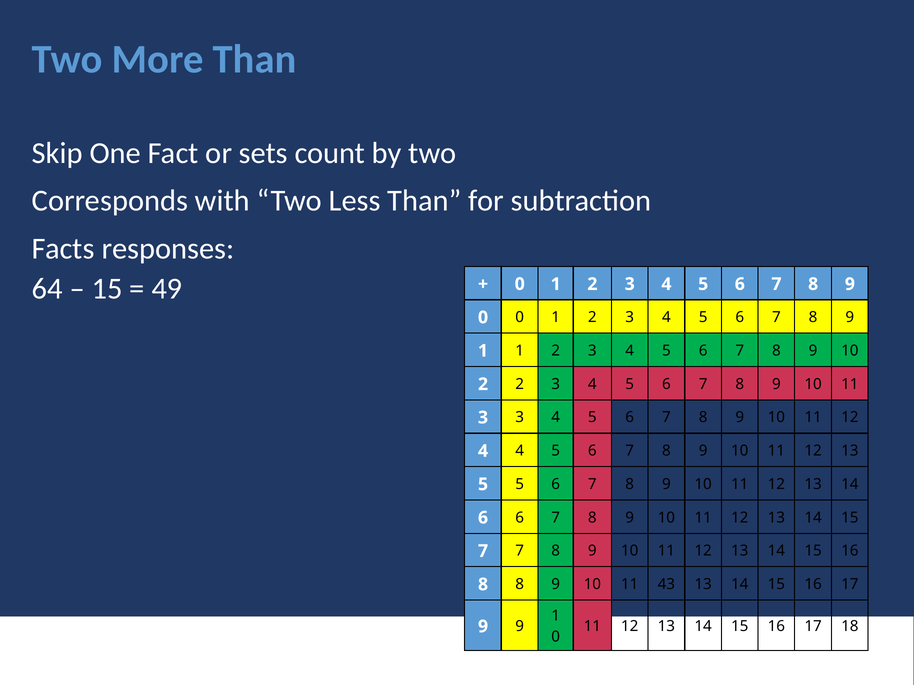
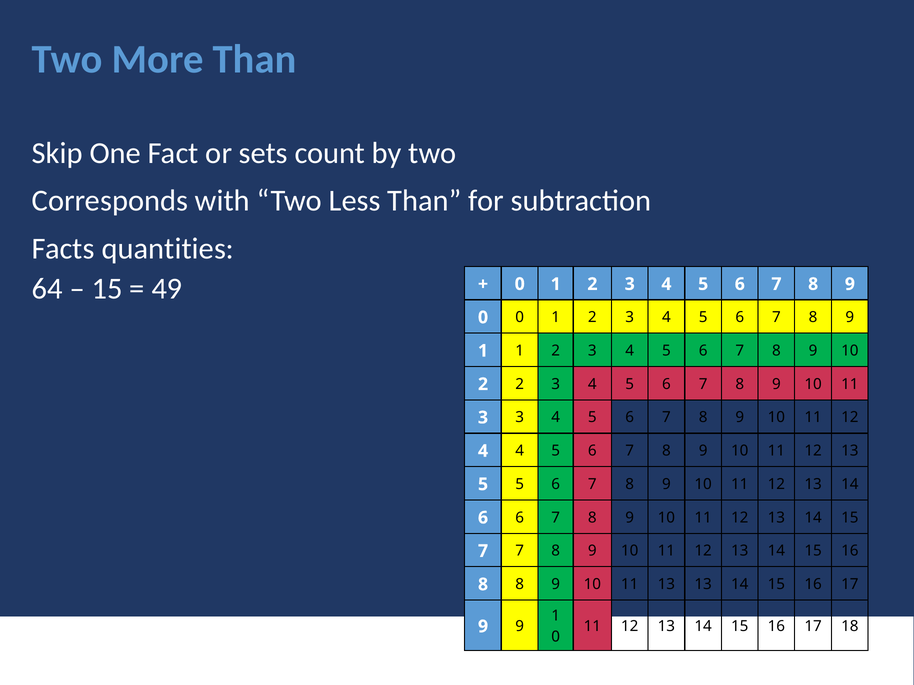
responses: responses -> quantities
11 43: 43 -> 13
